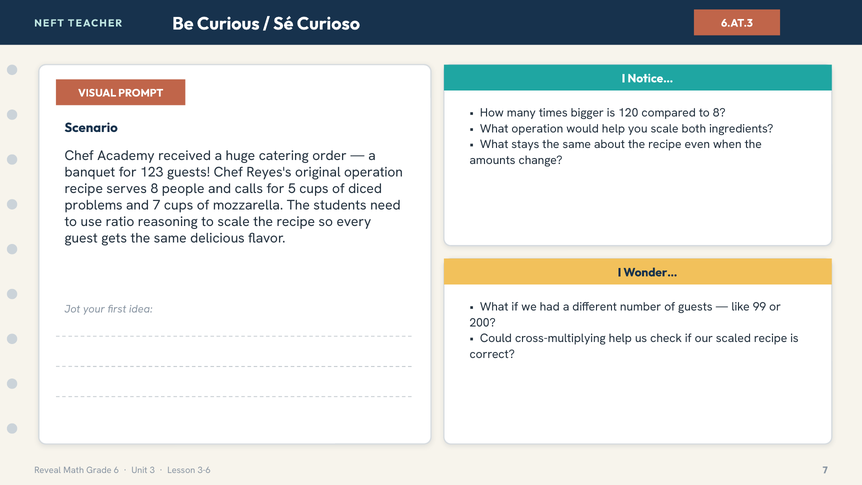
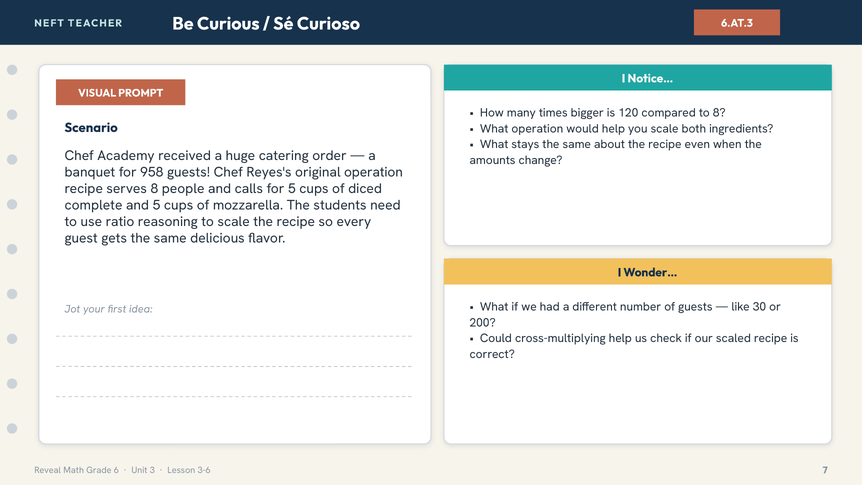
123: 123 -> 958
problems: problems -> complete
and 7: 7 -> 5
99: 99 -> 30
